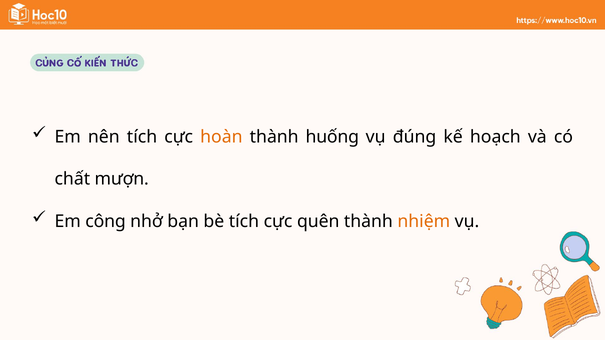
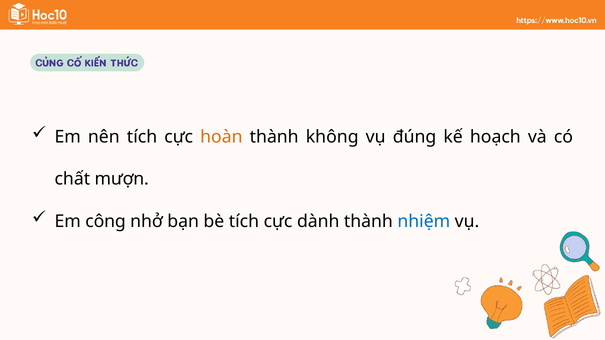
huống: huống -> không
quên: quên -> dành
nhiệm colour: orange -> blue
